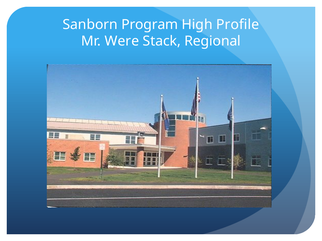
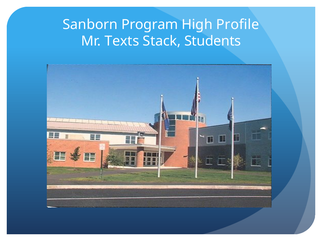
Were: Were -> Texts
Regional: Regional -> Students
